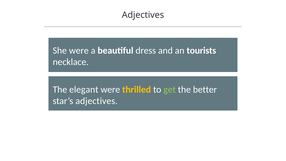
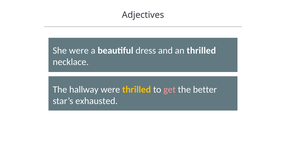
an tourists: tourists -> thrilled
elegant: elegant -> hallway
get colour: light green -> pink
star’s adjectives: adjectives -> exhausted
